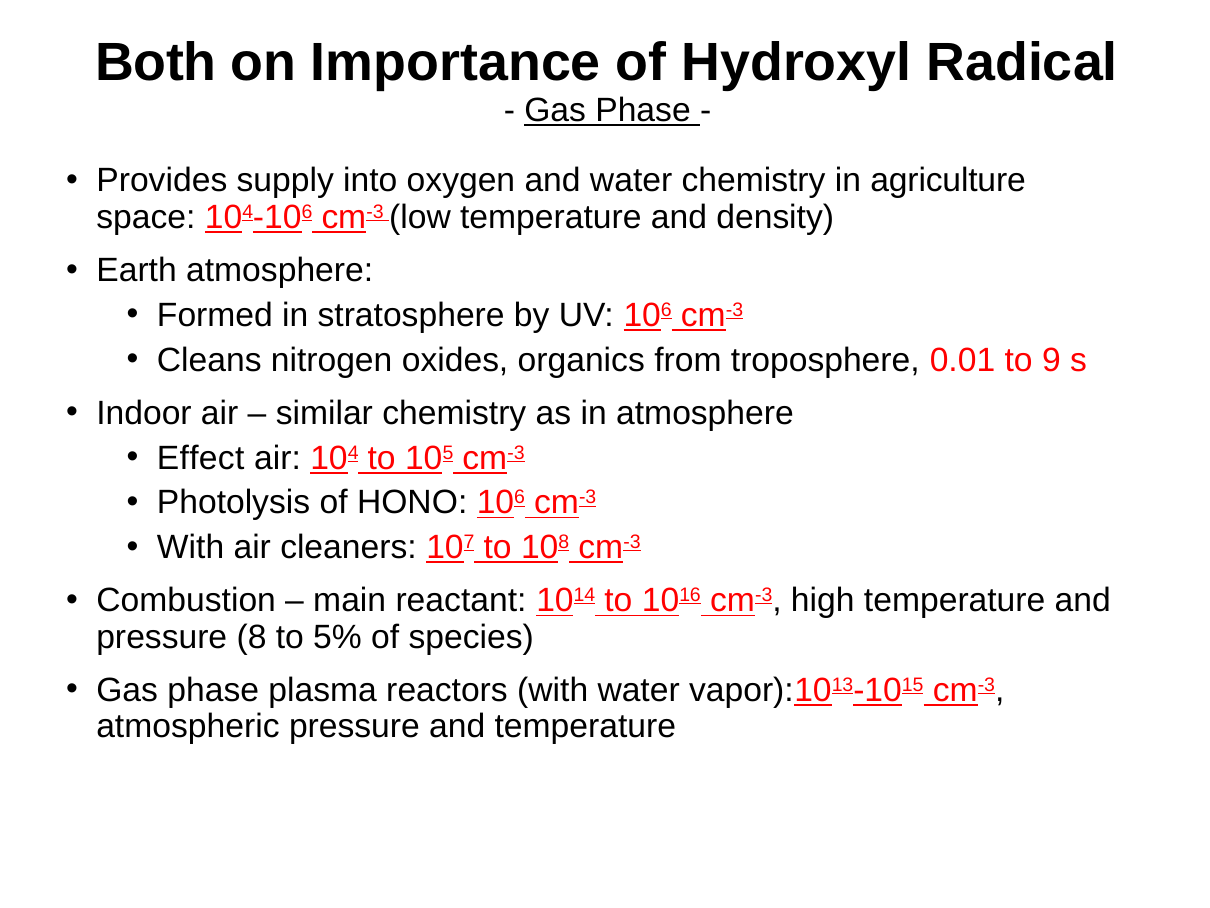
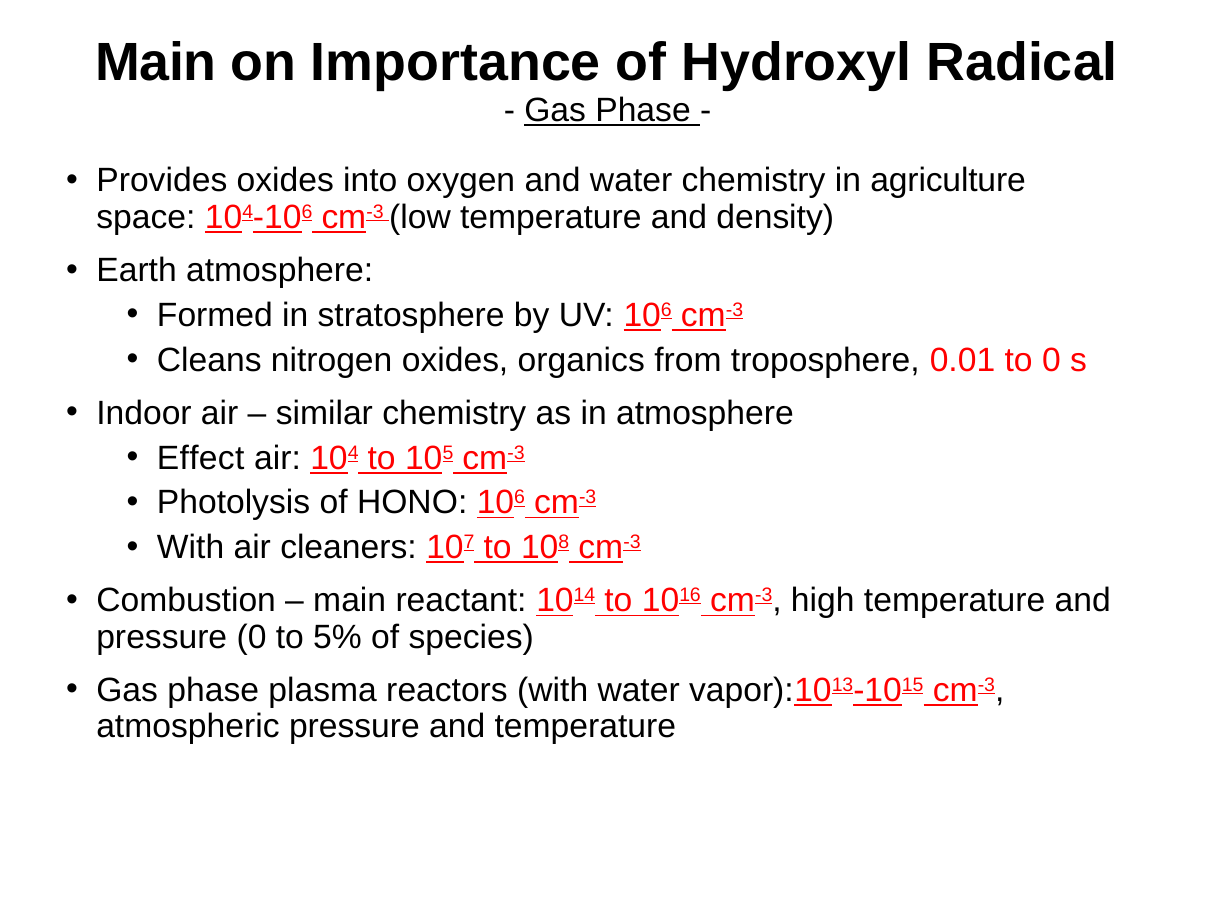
Both at (156, 63): Both -> Main
Provides supply: supply -> oxides
to 9: 9 -> 0
pressure 8: 8 -> 0
